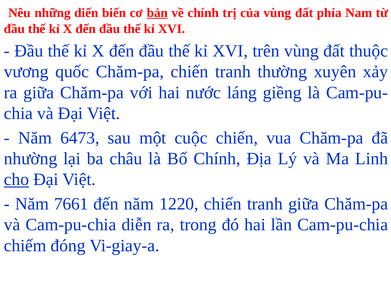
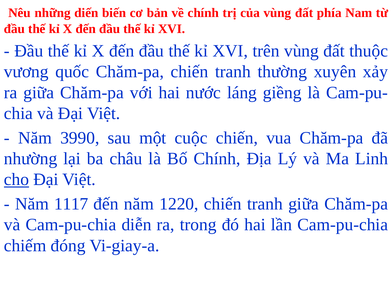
bản underline: present -> none
6473: 6473 -> 3990
7661: 7661 -> 1117
